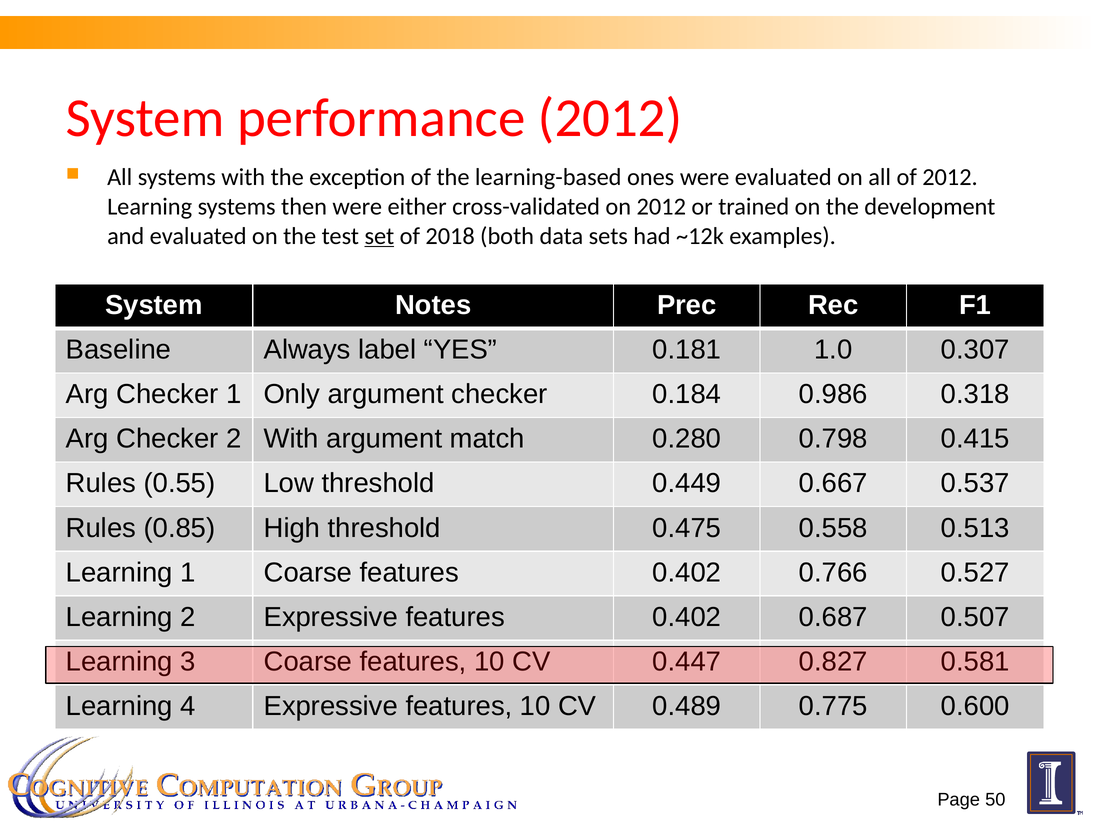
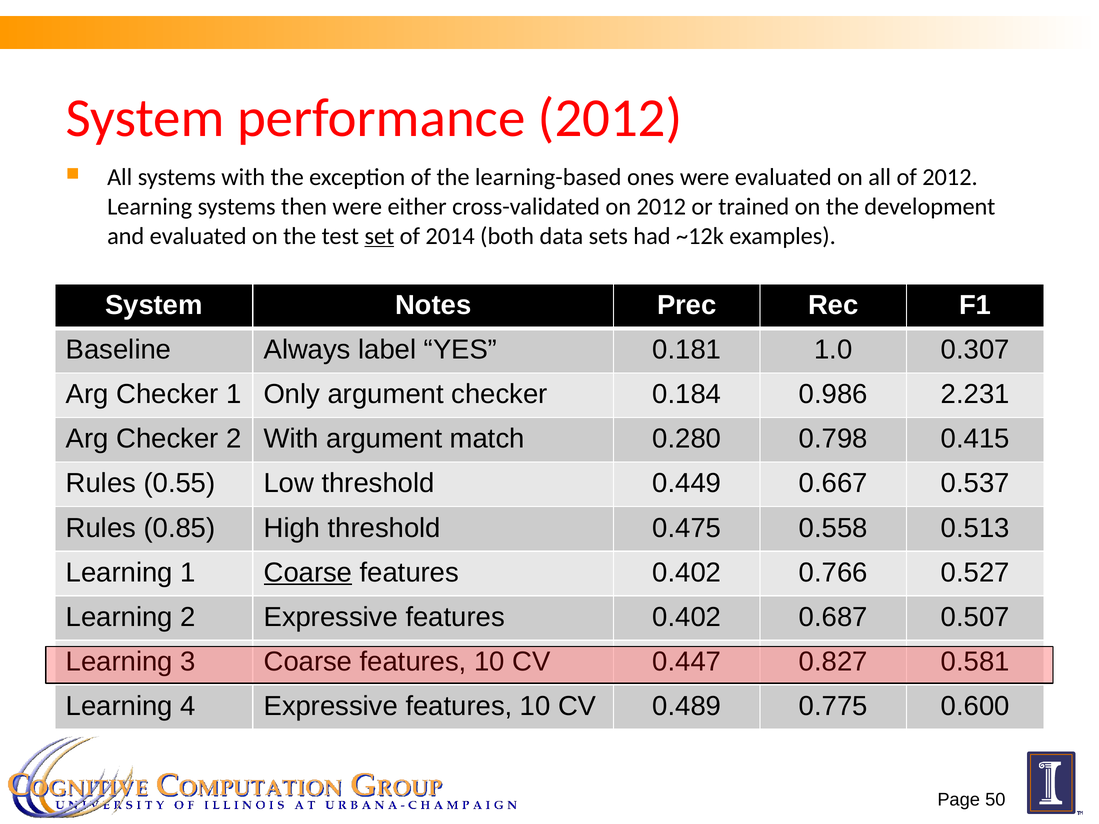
2018: 2018 -> 2014
0.318: 0.318 -> 2.231
Coarse at (308, 573) underline: none -> present
